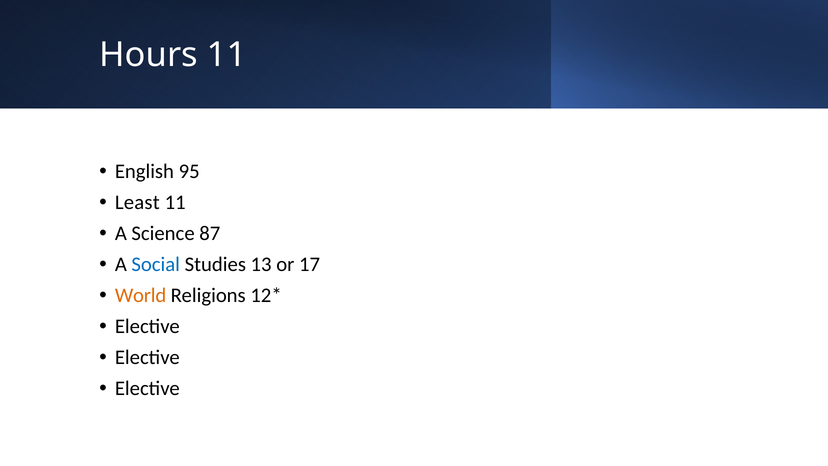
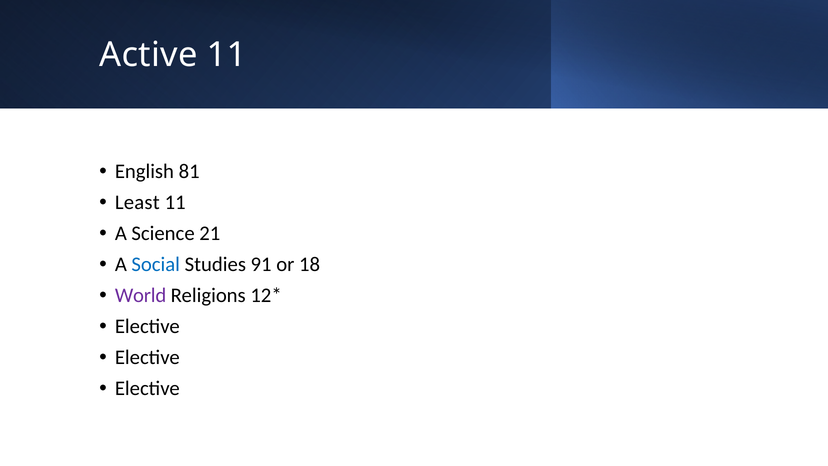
Hours: Hours -> Active
95: 95 -> 81
87: 87 -> 21
13: 13 -> 91
17: 17 -> 18
World colour: orange -> purple
